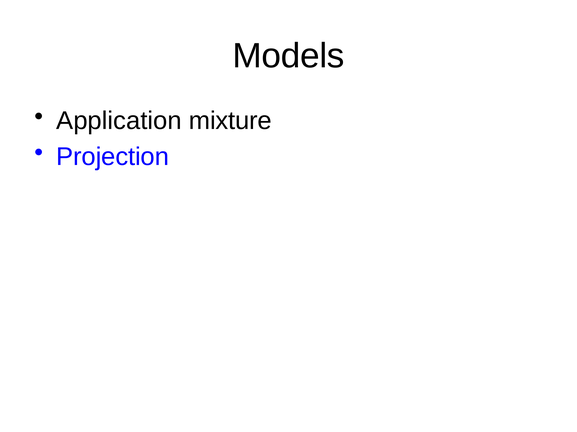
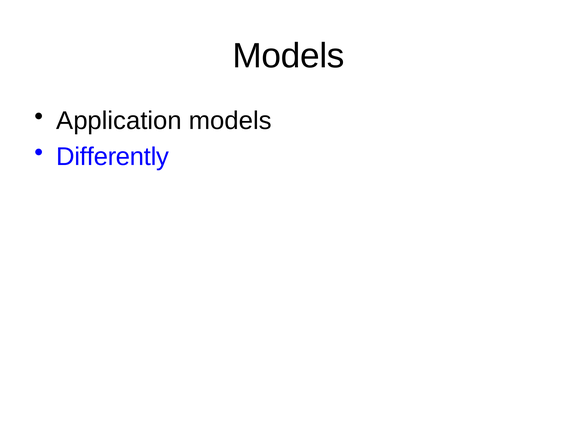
Application mixture: mixture -> models
Projection: Projection -> Differently
